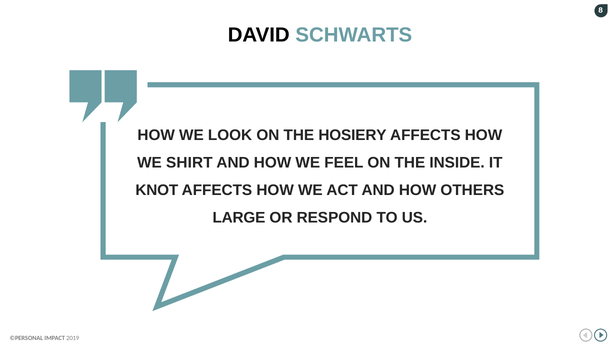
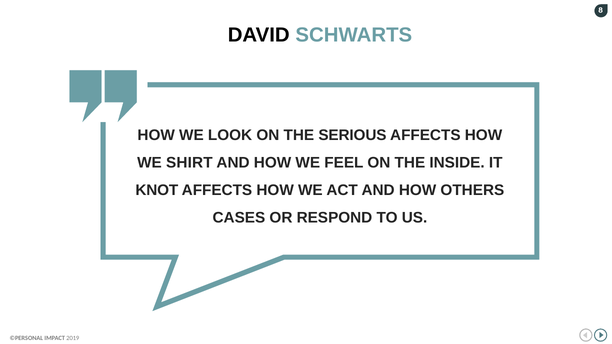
HOSIERY: HOSIERY -> SERIOUS
LARGE: LARGE -> CASES
